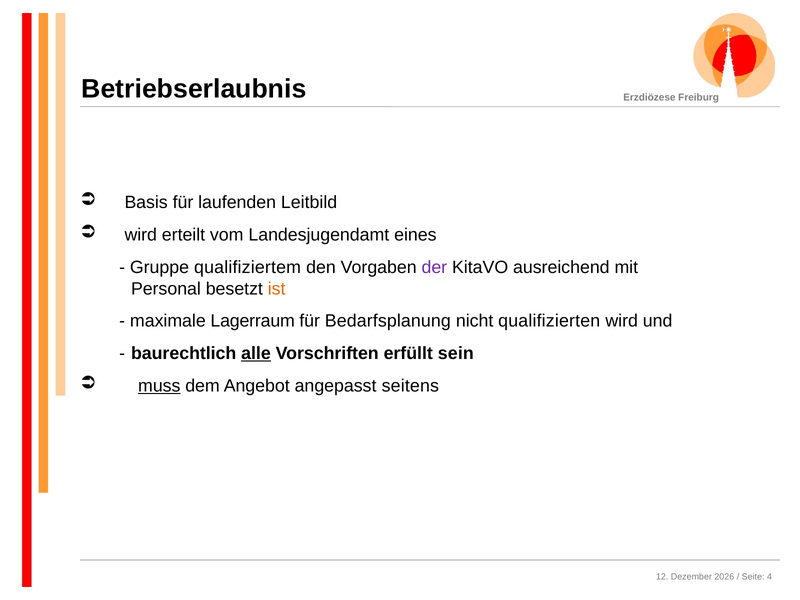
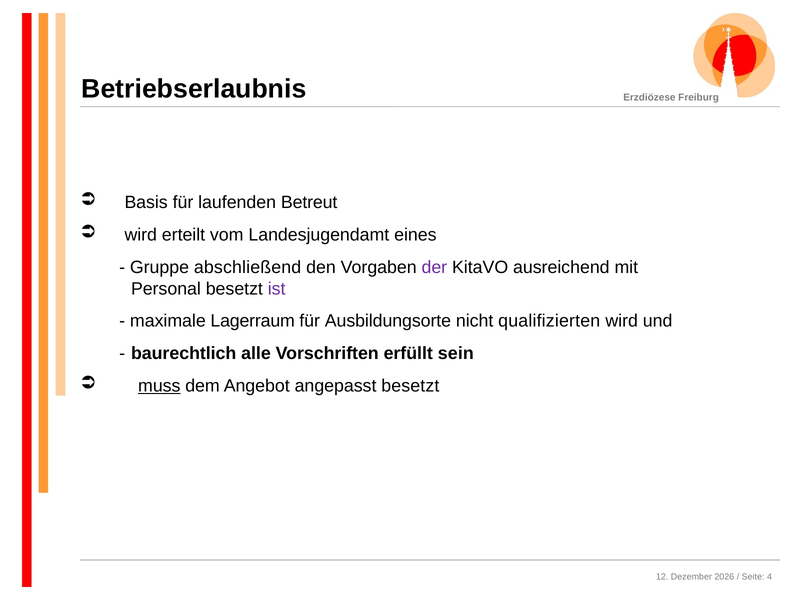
Leitbild: Leitbild -> Betreut
qualifiziertem: qualifiziertem -> abschließend
ist colour: orange -> purple
Bedarfsplanung: Bedarfsplanung -> Ausbildungsorte
alle underline: present -> none
angepasst seitens: seitens -> besetzt
